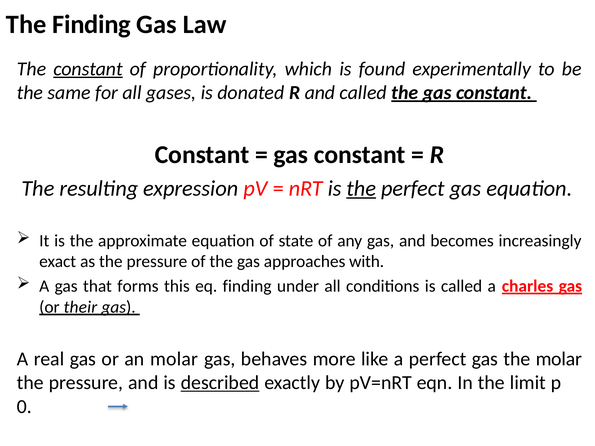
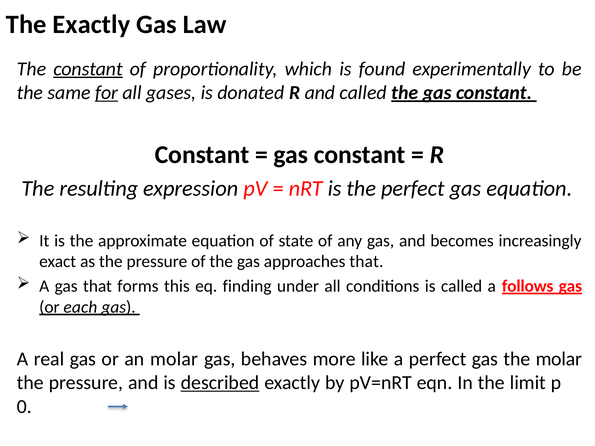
The Finding: Finding -> Exactly
for underline: none -> present
the at (361, 189) underline: present -> none
approaches with: with -> that
charles: charles -> follows
their: their -> each
